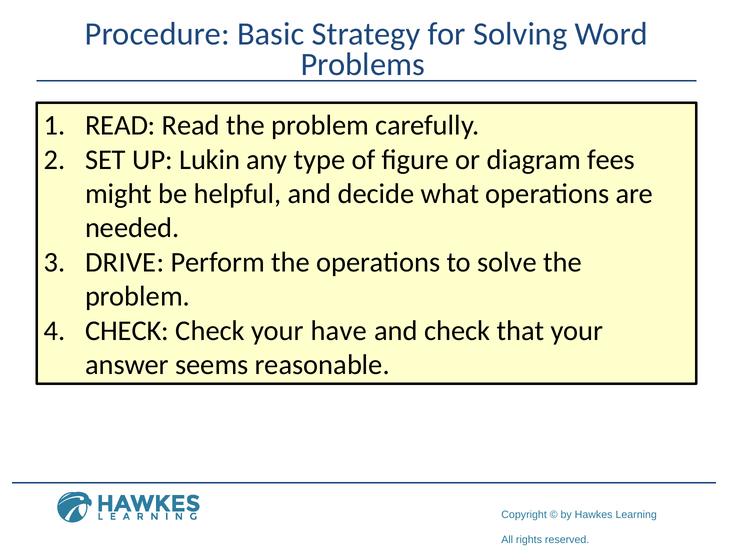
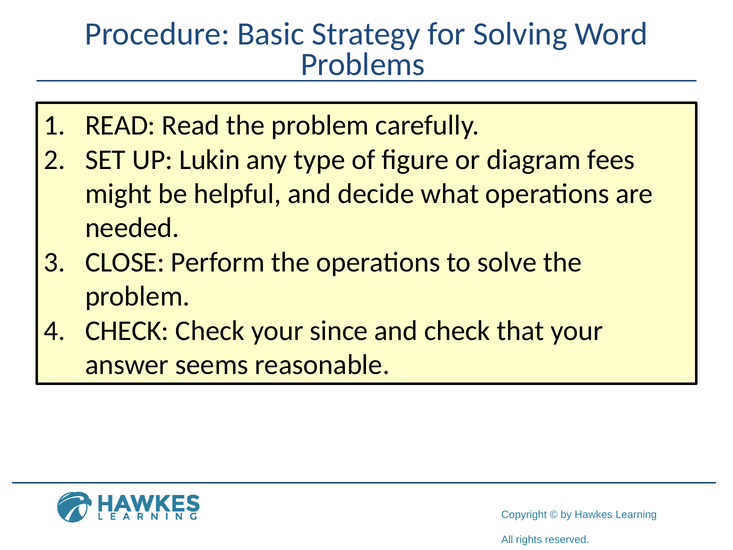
DRIVE: DRIVE -> CLOSE
have: have -> since
